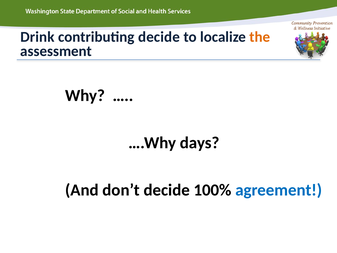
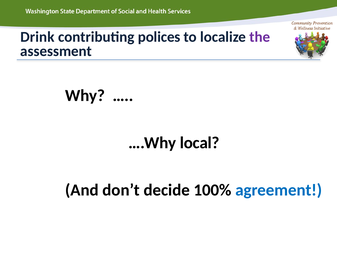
contributing decide: decide -> polices
the colour: orange -> purple
days: days -> local
